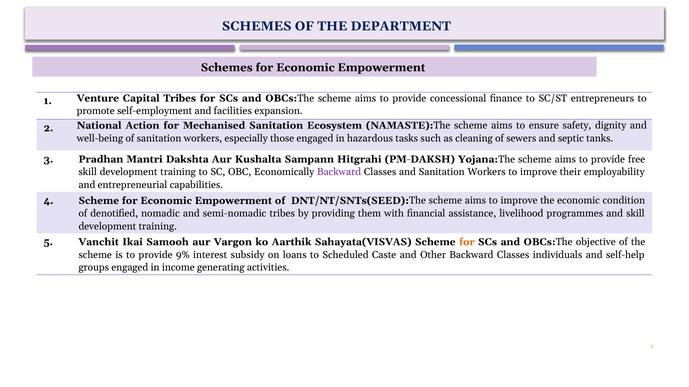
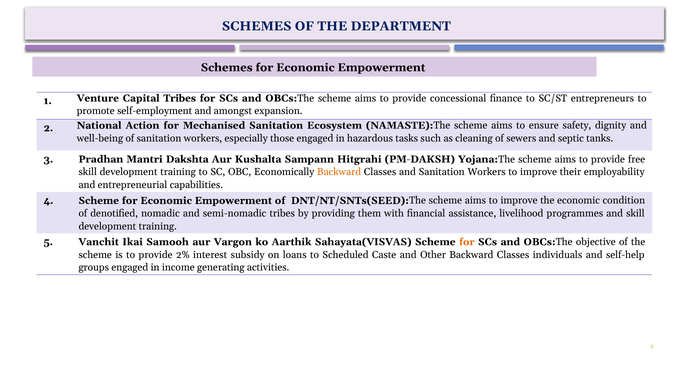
facilities: facilities -> amongst
Backward at (339, 172) colour: purple -> orange
9%: 9% -> 2%
